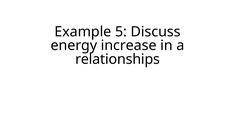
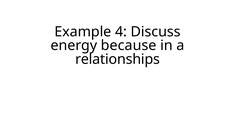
5: 5 -> 4
increase: increase -> because
